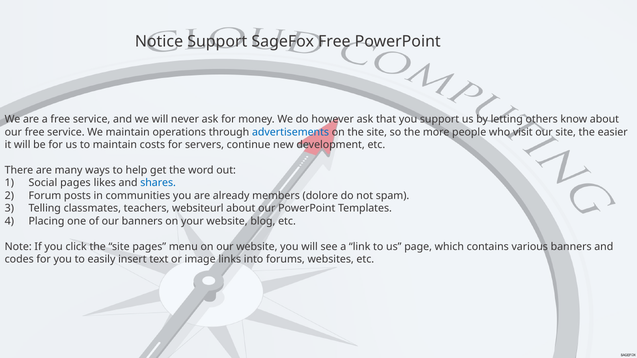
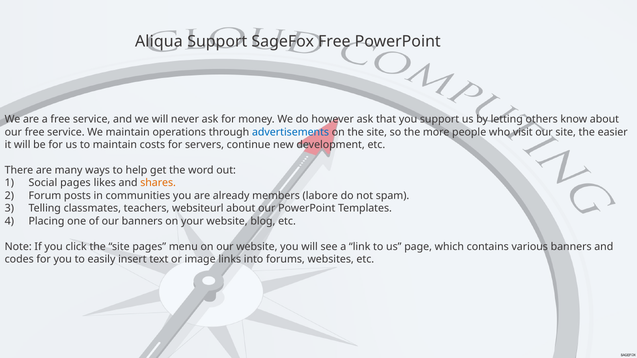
Notice: Notice -> Aliqua
shares colour: blue -> orange
dolore: dolore -> labore
